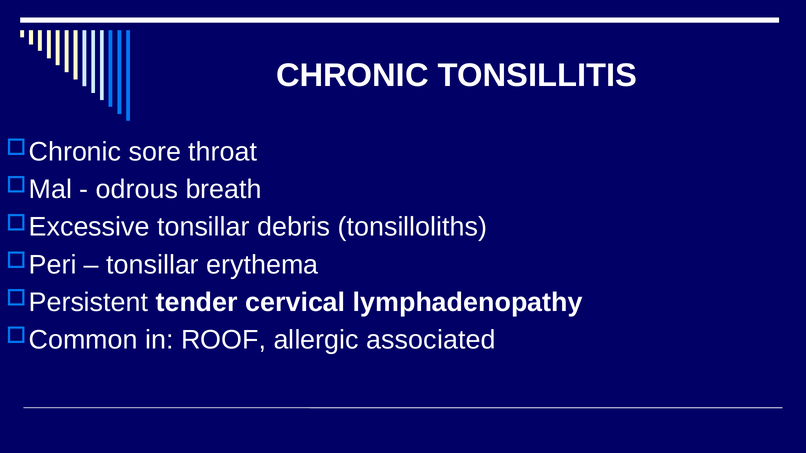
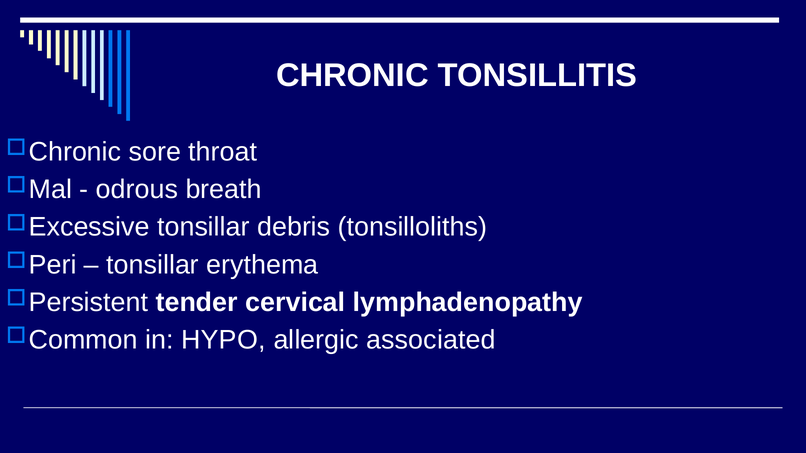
ROOF: ROOF -> HYPO
